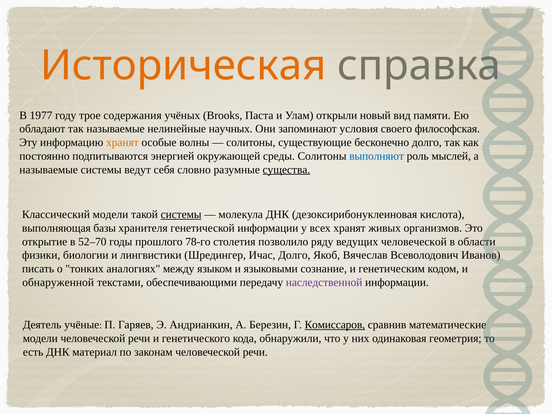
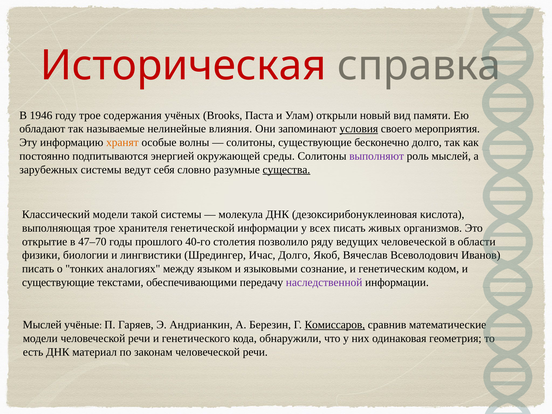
Историческая colour: orange -> red
1977: 1977 -> 1946
научных: научных -> влияния
условия underline: none -> present
философская: философская -> мероприятия
выполняют colour: blue -> purple
называемые at (49, 170): называемые -> зарубежных
системы at (181, 214) underline: present -> none
выполняющая базы: базы -> трое
всех хранят: хранят -> писать
52–70: 52–70 -> 47–70
78-го: 78-го -> 40-го
обнаруженной at (58, 282): обнаруженной -> существующие
Деятель at (42, 325): Деятель -> Мыслей
